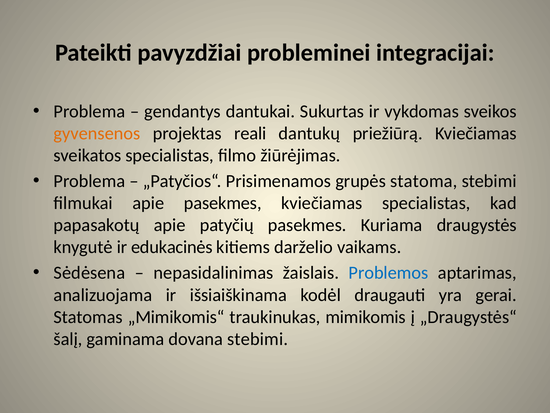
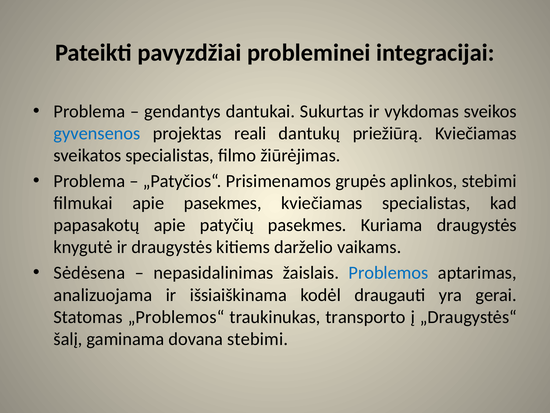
gyvensenos colour: orange -> blue
statoma: statoma -> aplinkos
ir edukacinės: edukacinės -> draugystės
„Mimikomis“: „Mimikomis“ -> „Problemos“
mimikomis: mimikomis -> transporto
